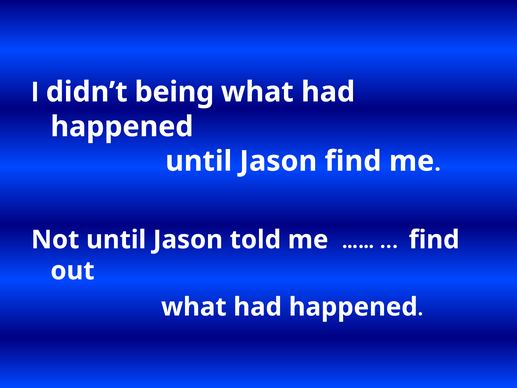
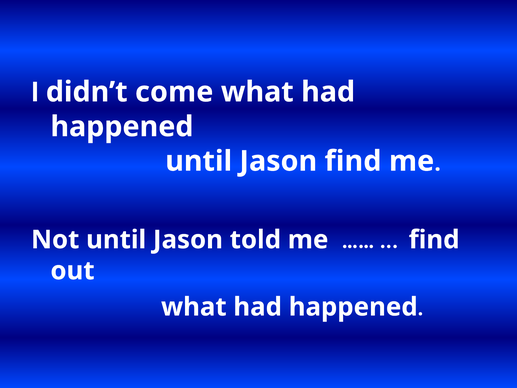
being: being -> come
